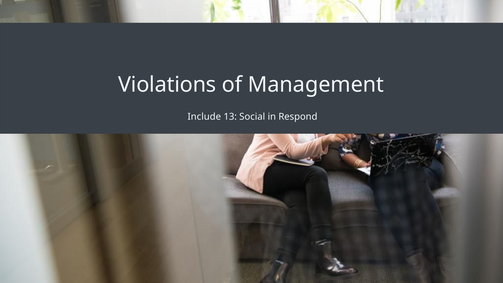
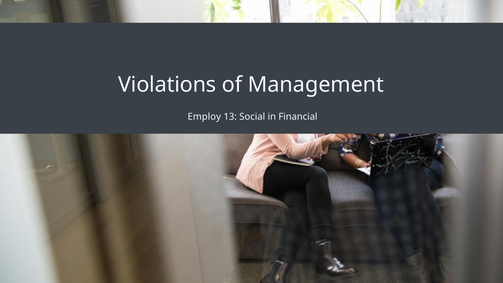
Include: Include -> Employ
Respond: Respond -> Financial
